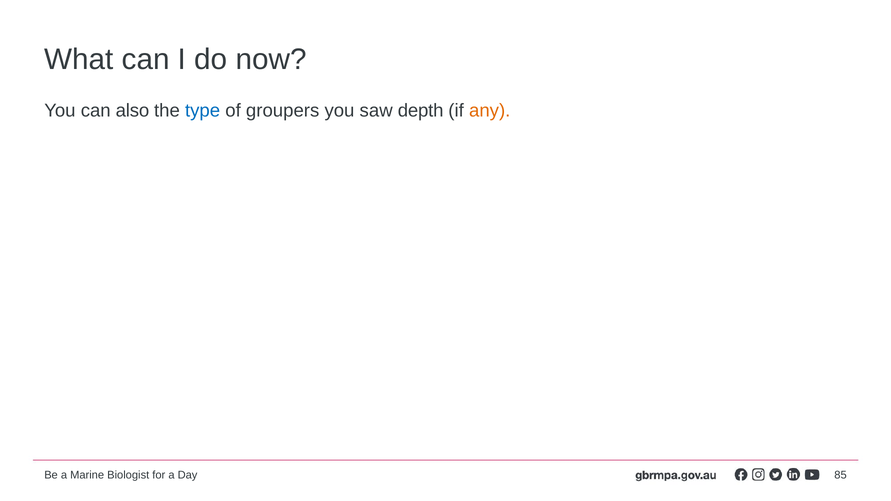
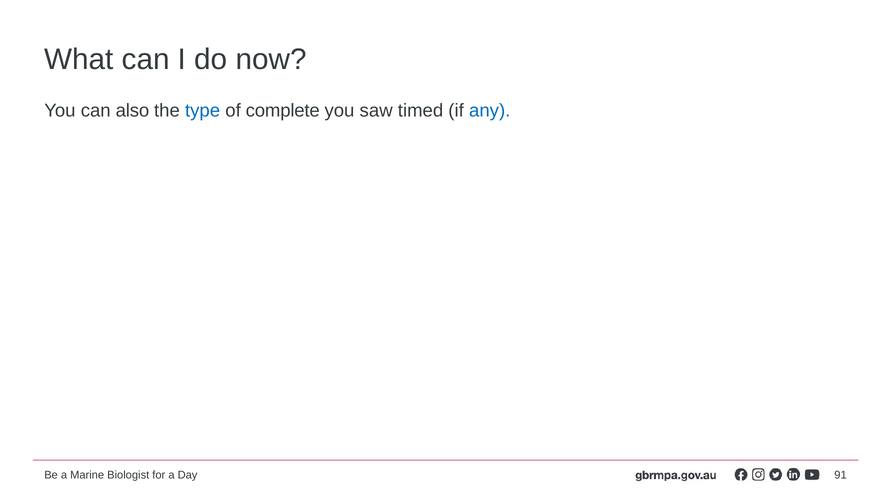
groupers: groupers -> complete
depth: depth -> timed
any colour: orange -> blue
85: 85 -> 91
